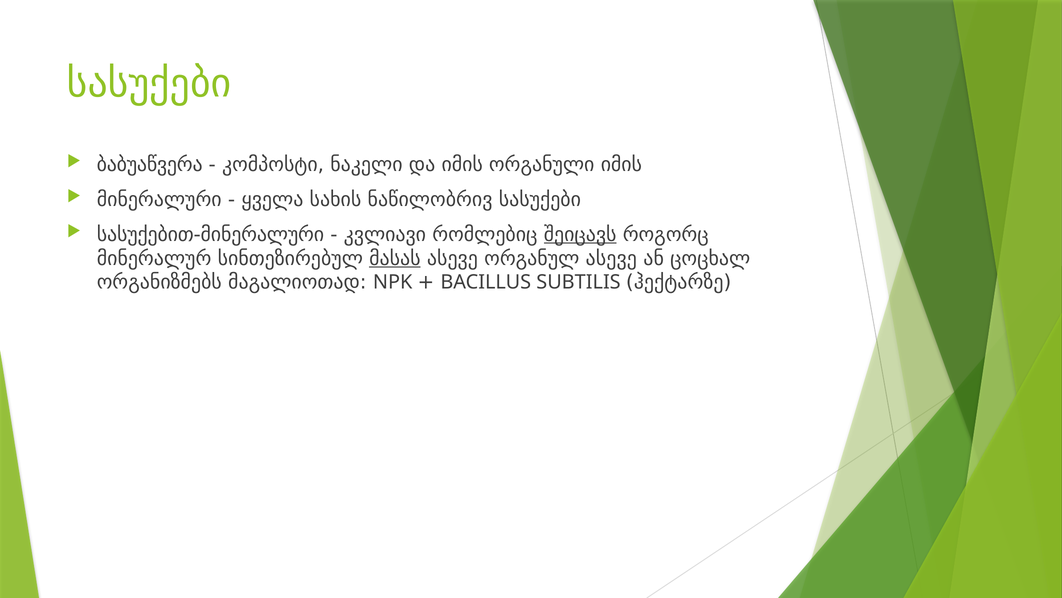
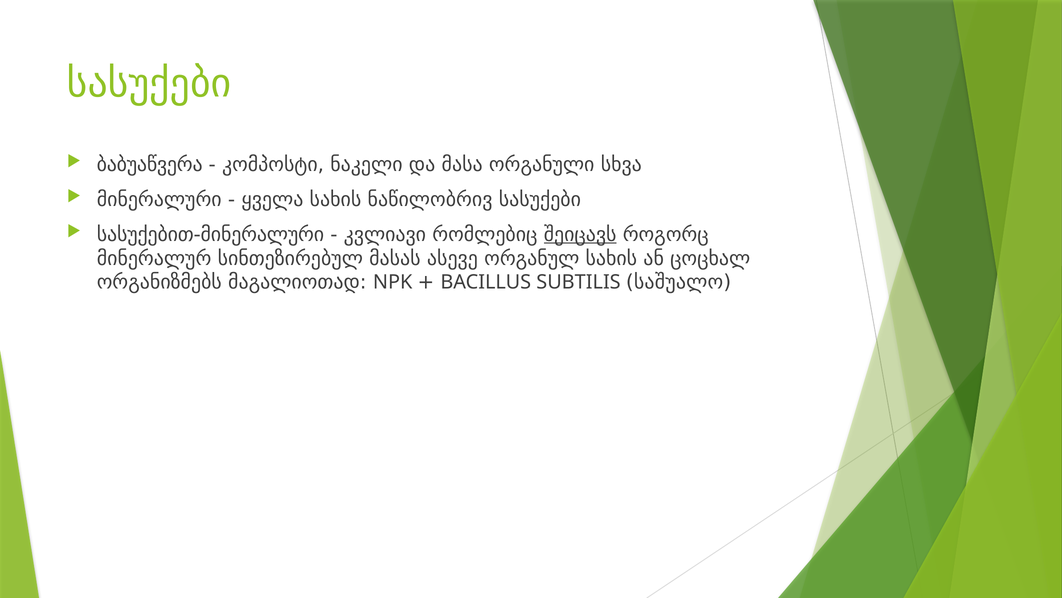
და იმის: იმის -> მასა
ორგანული იმის: იმის -> სხვა
მასას underline: present -> none
ორგანულ ასევე: ასევე -> სახის
ჰექტარზე: ჰექტარზე -> საშუალო
